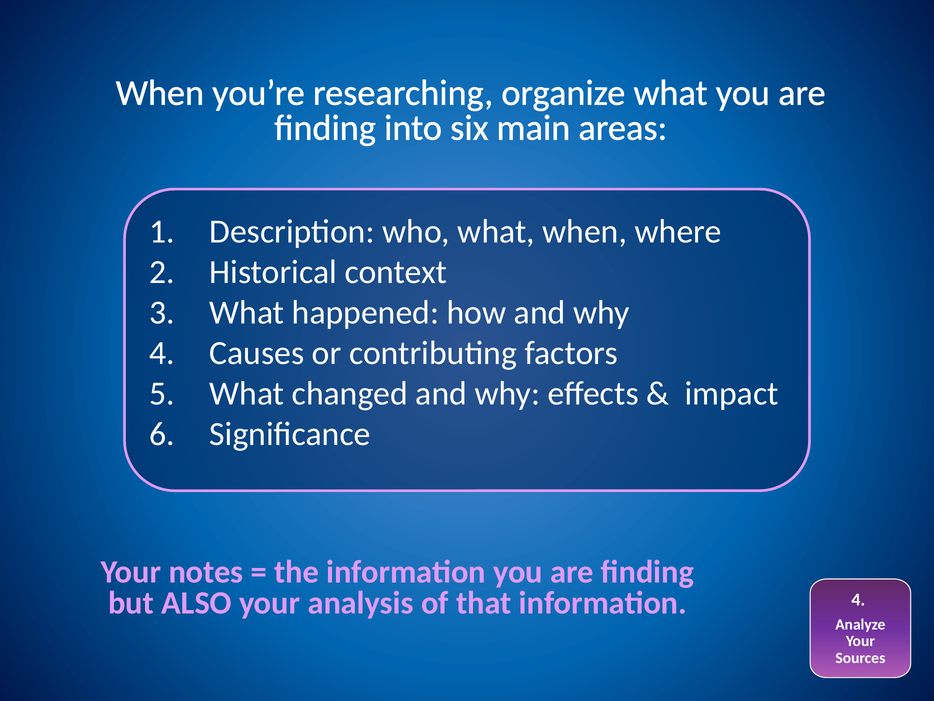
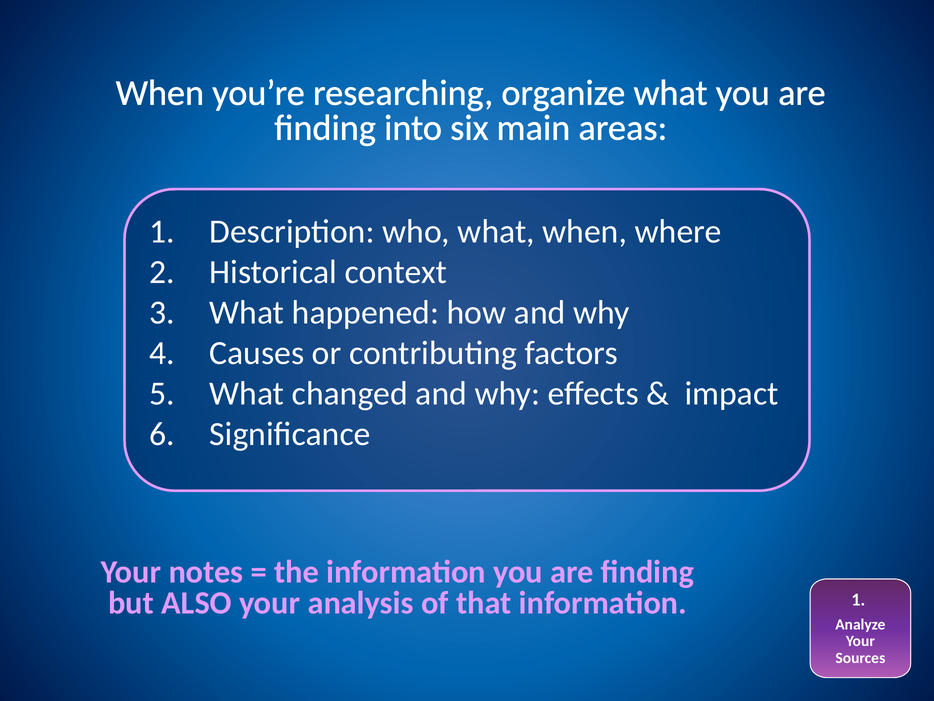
information 4: 4 -> 1
